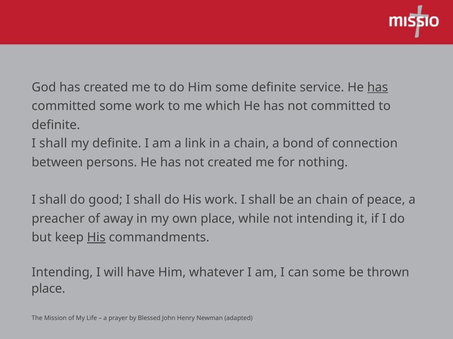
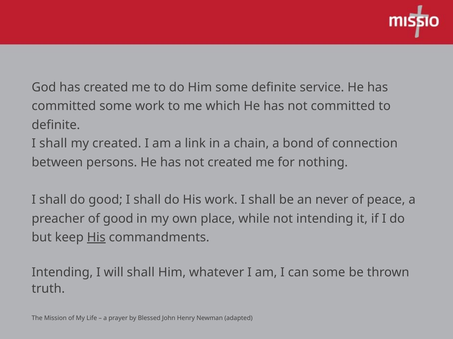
has at (378, 87) underline: present -> none
my definite: definite -> created
an chain: chain -> never
of away: away -> good
will have: have -> shall
place at (48, 289): place -> truth
